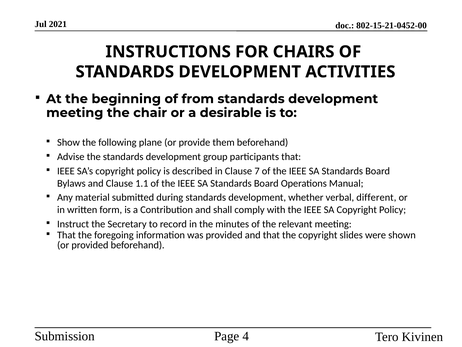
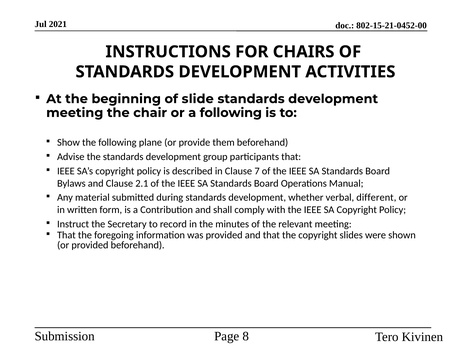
from: from -> slide
a desirable: desirable -> following
1.1: 1.1 -> 2.1
4: 4 -> 8
